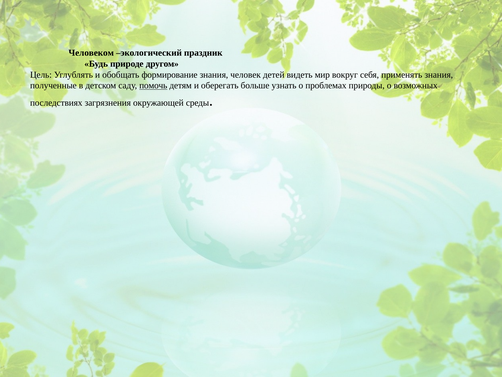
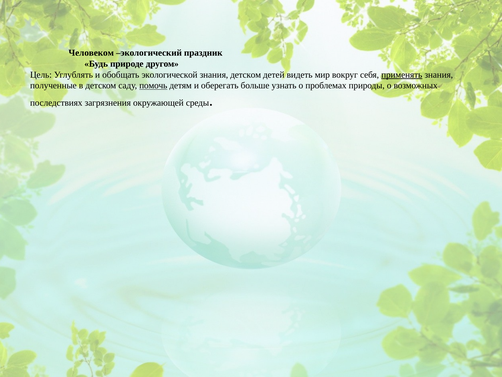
формирование: формирование -> экологической
знания человек: человек -> детском
применять underline: none -> present
